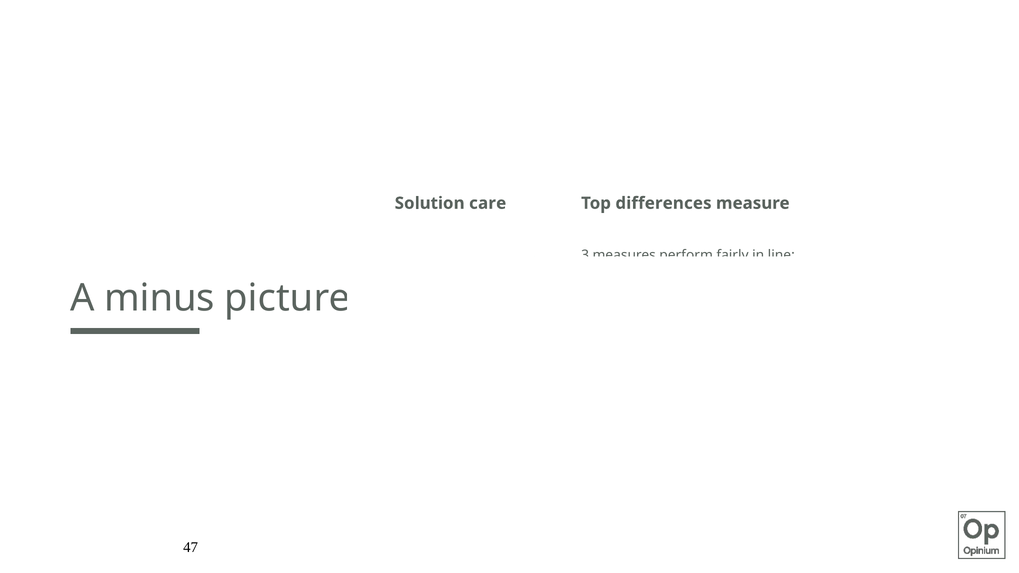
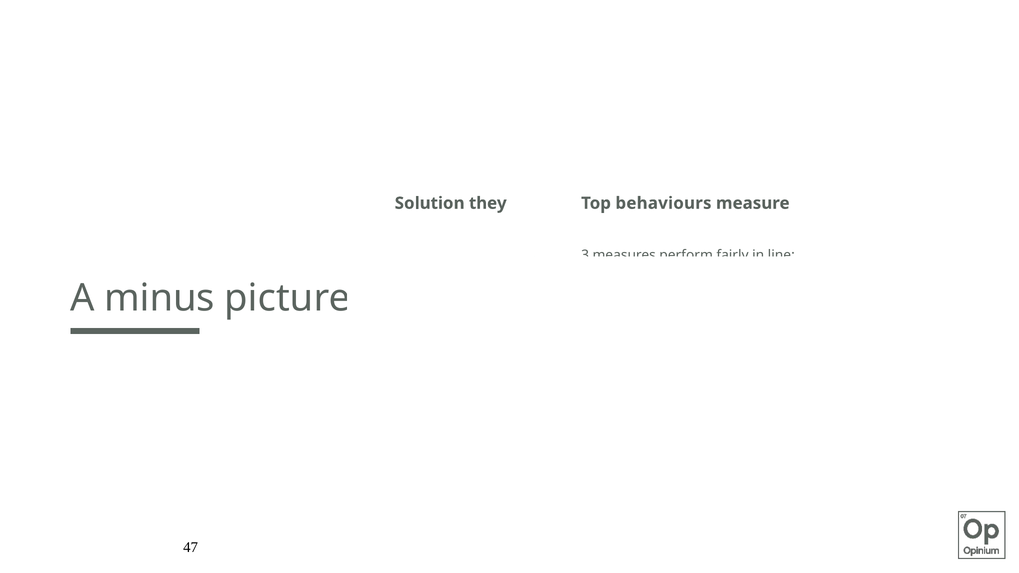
Solution care: care -> they
differences: differences -> behaviours
